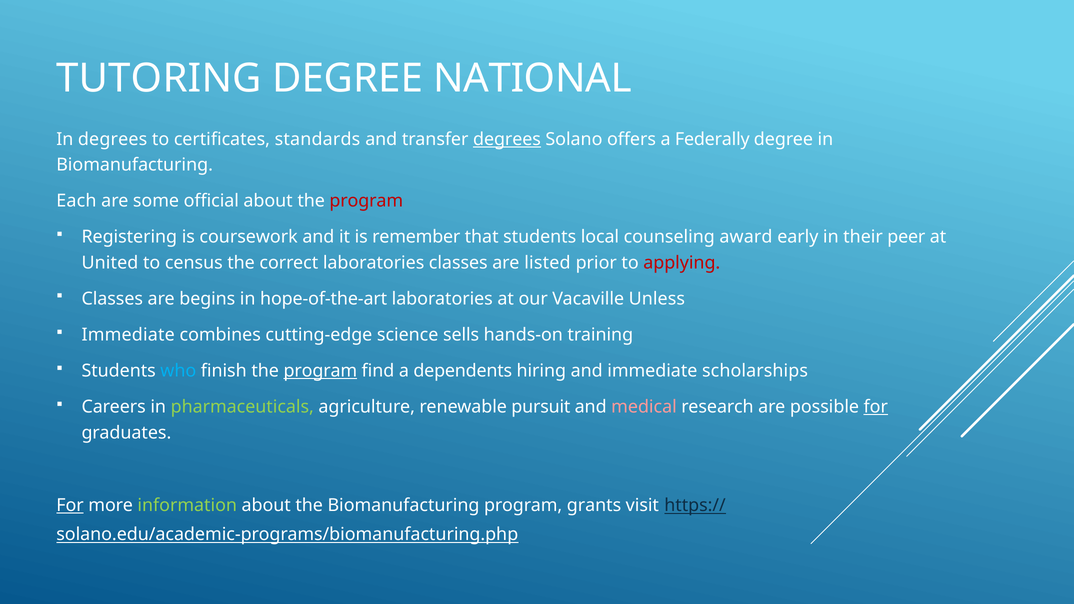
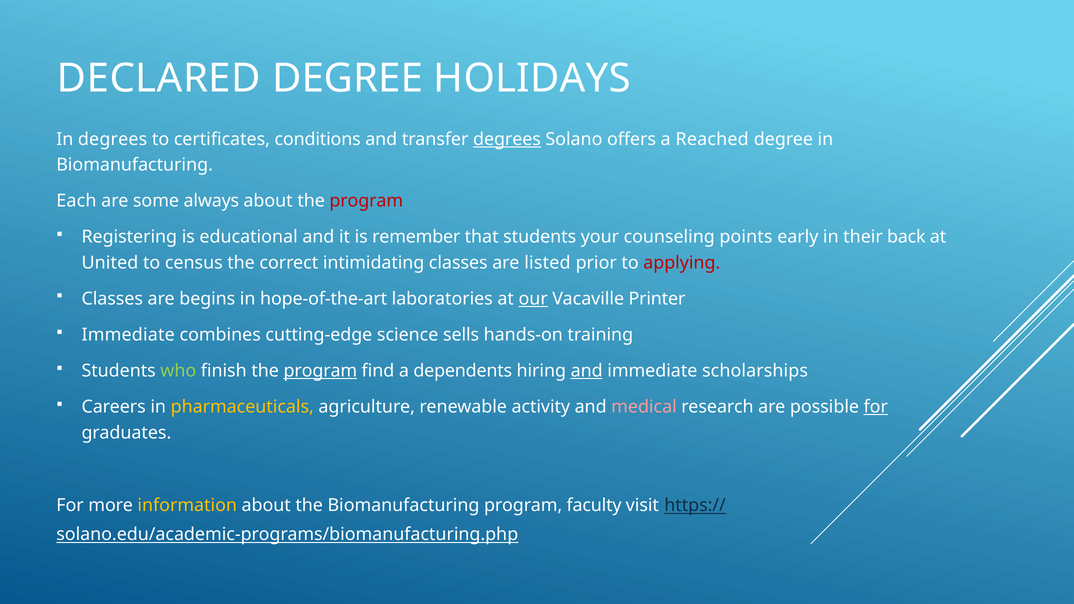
TUTORING: TUTORING -> DECLARED
NATIONAL: NATIONAL -> HOLIDAYS
standards: standards -> conditions
Federally: Federally -> Reached
official: official -> always
coursework: coursework -> educational
local: local -> your
award: award -> points
peer: peer -> back
correct laboratories: laboratories -> intimidating
our underline: none -> present
Unless: Unless -> Printer
who colour: light blue -> light green
and at (587, 371) underline: none -> present
pharmaceuticals colour: light green -> yellow
pursuit: pursuit -> activity
For at (70, 505) underline: present -> none
information colour: light green -> yellow
grants: grants -> faculty
